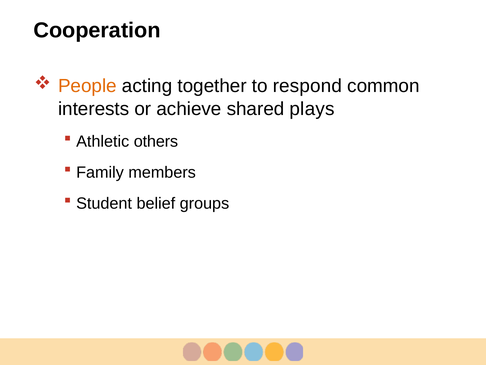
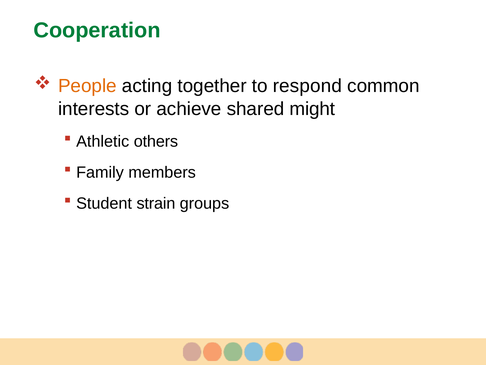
Cooperation colour: black -> green
plays: plays -> might
belief: belief -> strain
